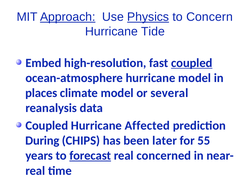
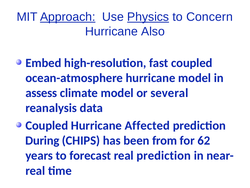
Tide: Tide -> Also
coupled at (192, 63) underline: present -> none
places: places -> assess
later: later -> from
55: 55 -> 62
forecast underline: present -> none
real concerned: concerned -> prediction
